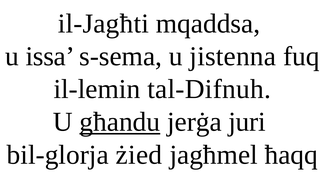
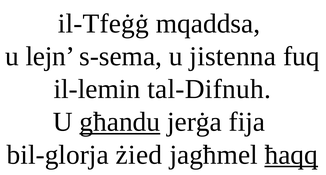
il-Jagħti: il-Jagħti -> il-Tfeġġ
issa: issa -> lejn
juri: juri -> fija
ħaqq underline: none -> present
